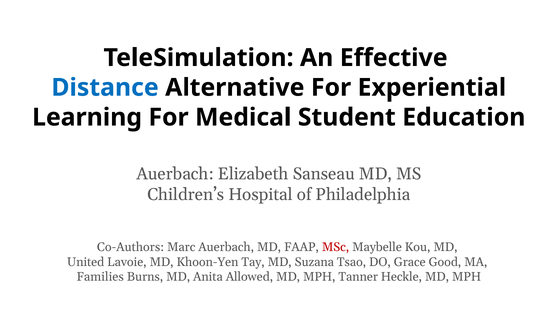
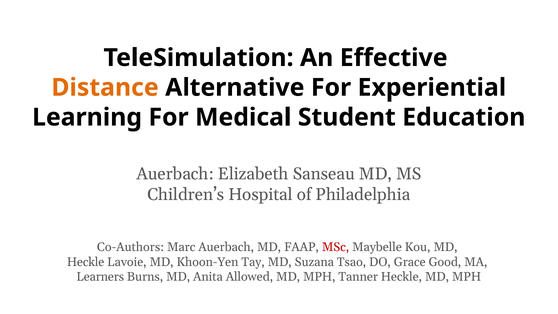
Distance colour: blue -> orange
United at (86, 262): United -> Heckle
Families: Families -> Learners
